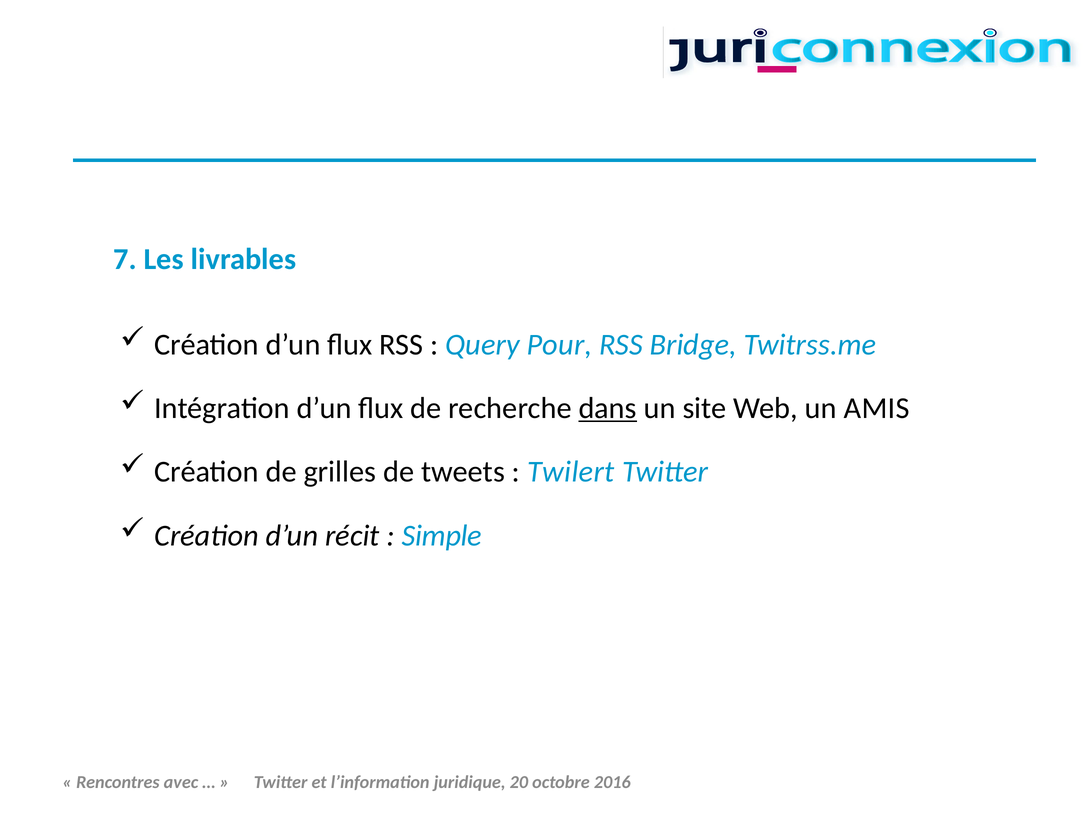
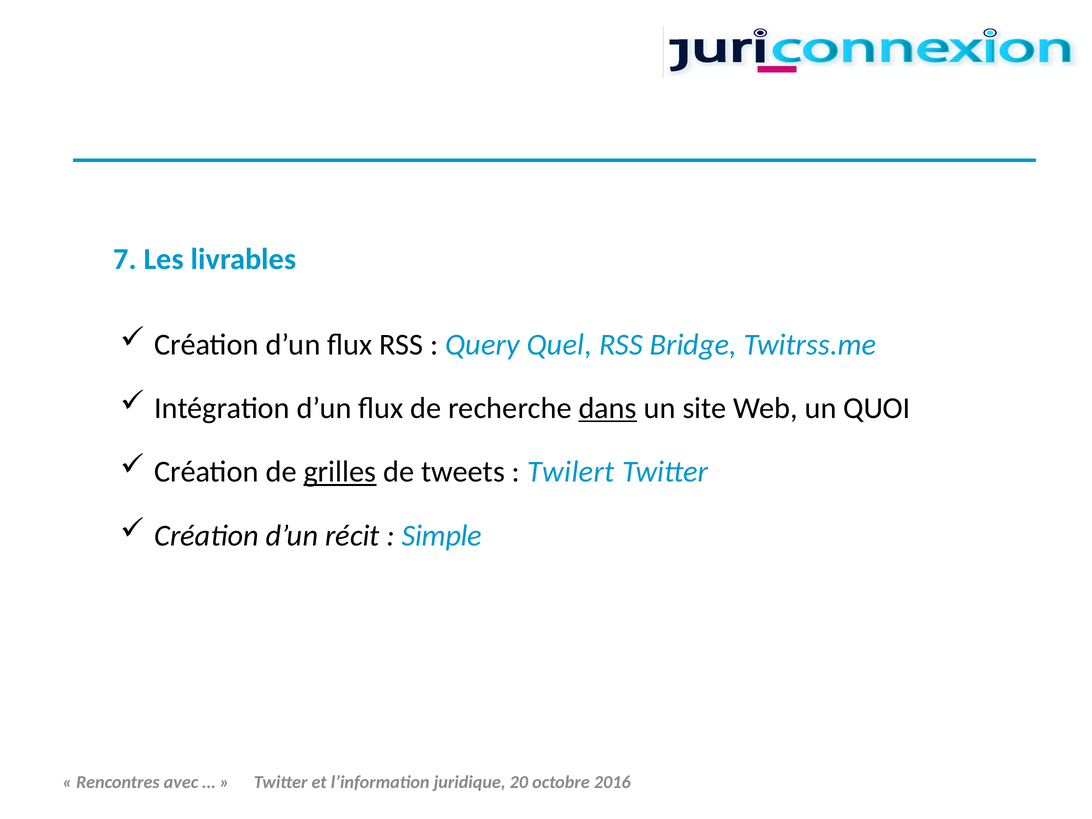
Pour: Pour -> Quel
AMIS: AMIS -> QUOI
grilles underline: none -> present
